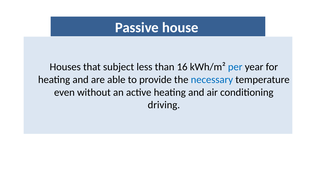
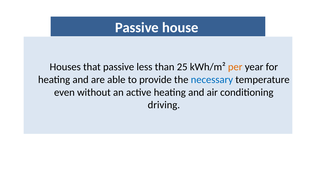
that subject: subject -> passive
16: 16 -> 25
per colour: blue -> orange
